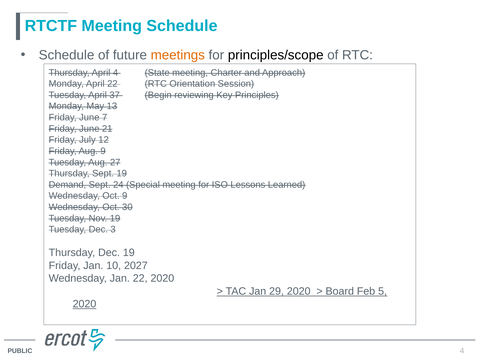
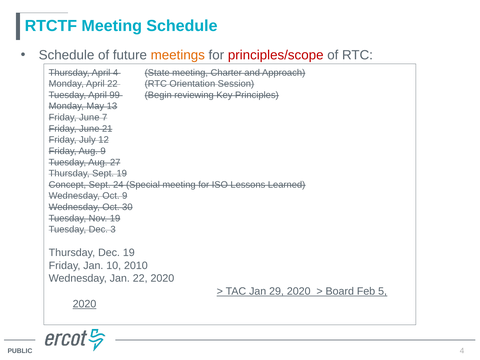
principles/scope colour: black -> red
37: 37 -> 99
Demand: Demand -> Concept
2027: 2027 -> 2010
